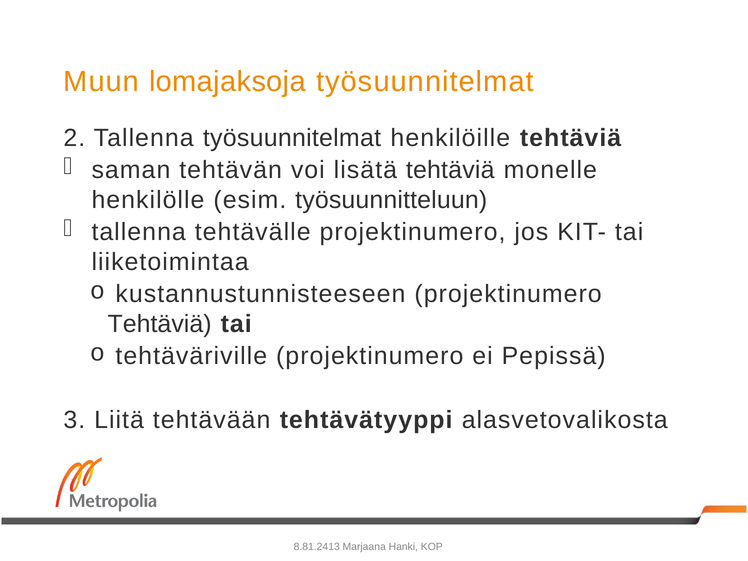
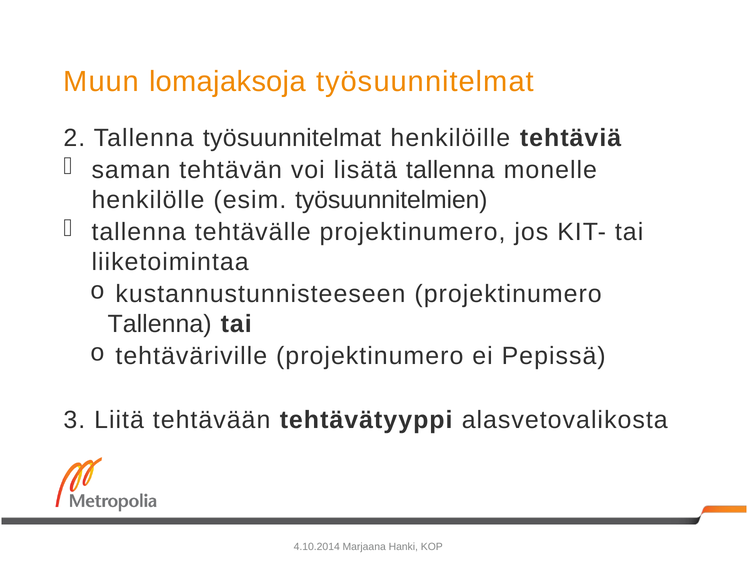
lisätä tehtäviä: tehtäviä -> tallenna
työsuunnitteluun: työsuunnitteluun -> työsuunnitelmien
Tehtäviä at (160, 324): Tehtäviä -> Tallenna
8.81.2413: 8.81.2413 -> 4.10.2014
